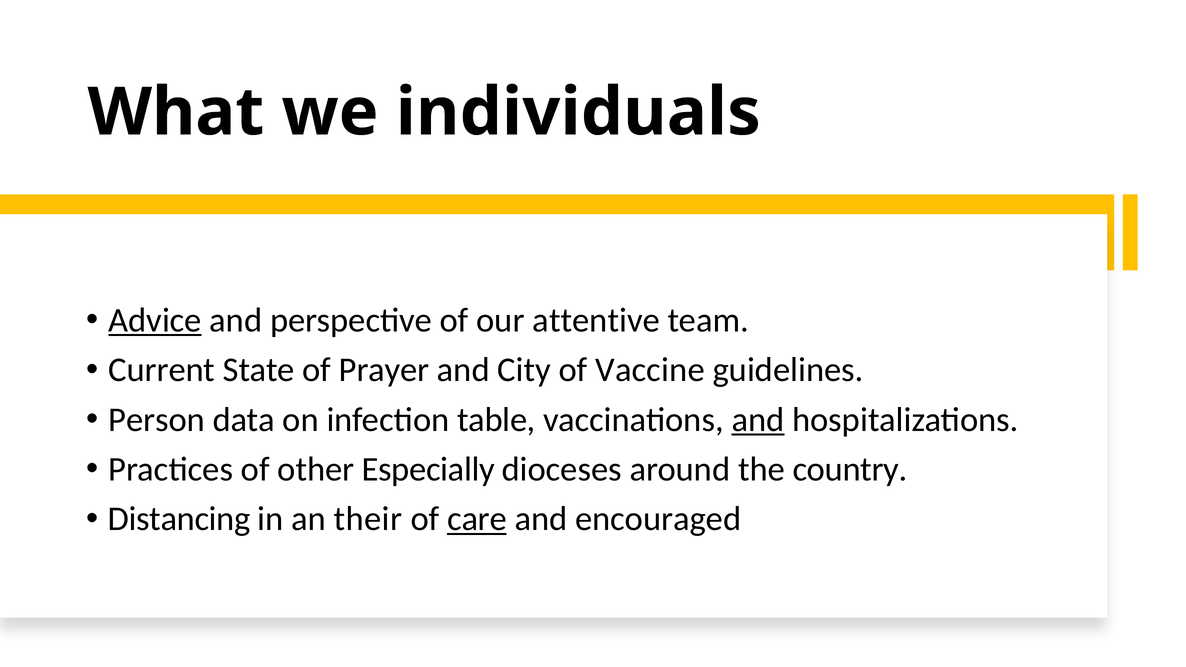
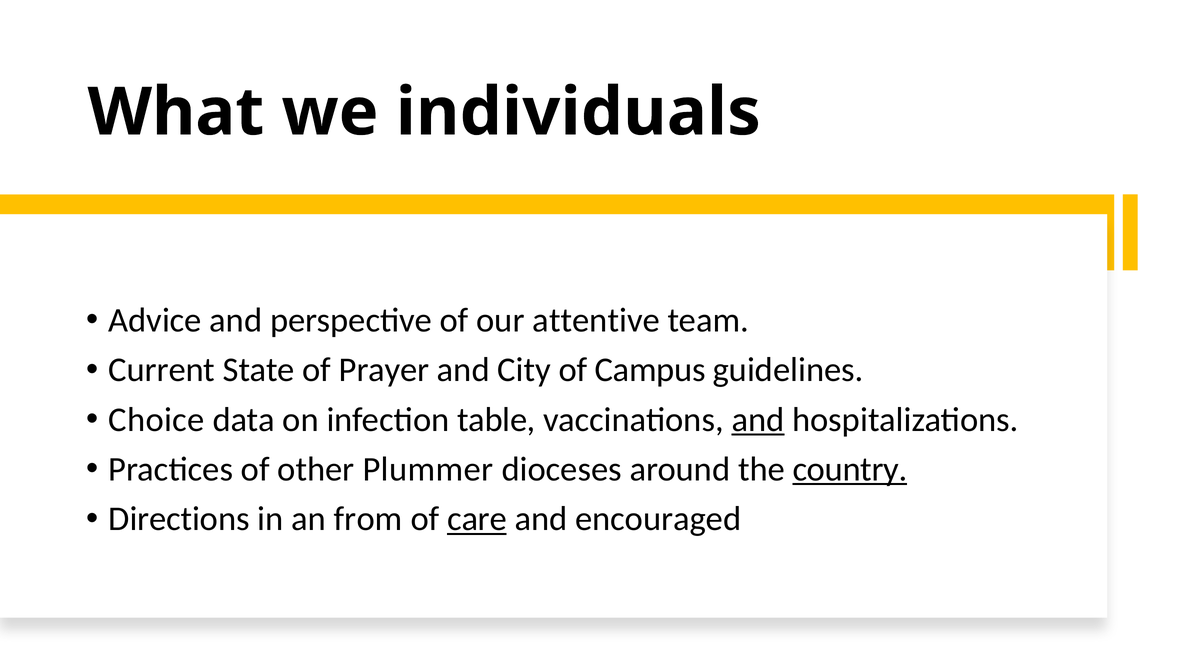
Advice underline: present -> none
Vaccine: Vaccine -> Campus
Person: Person -> Choice
Especially: Especially -> Plummer
country underline: none -> present
Distancing: Distancing -> Directions
their: their -> from
